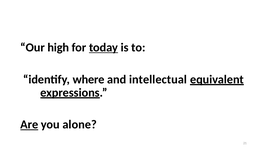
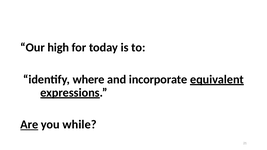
today underline: present -> none
intellectual: intellectual -> incorporate
alone: alone -> while
